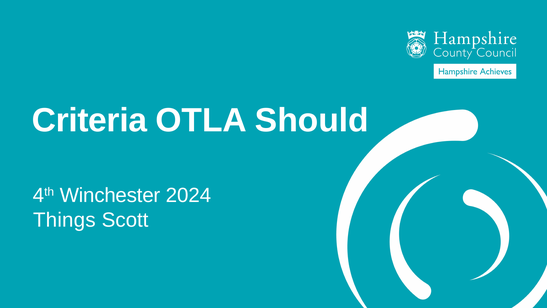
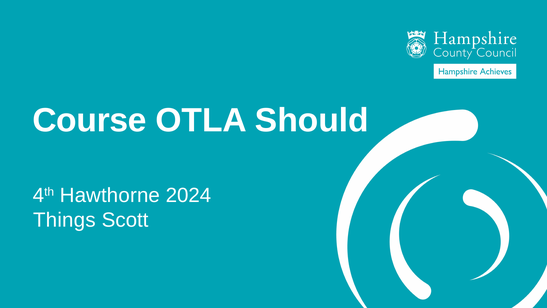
Criteria: Criteria -> Course
Winchester: Winchester -> Hawthorne
